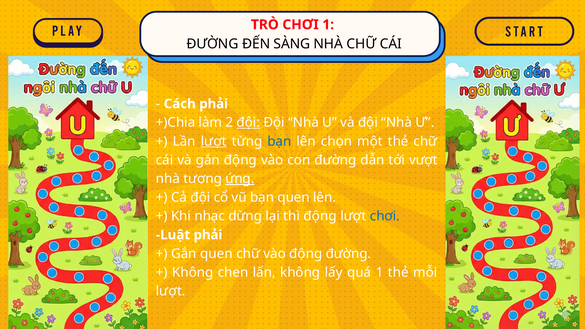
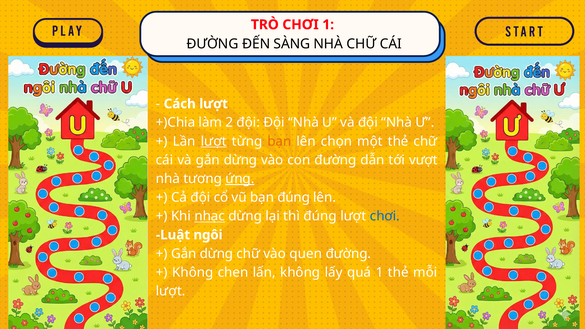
Cách phải: phải -> lượt
đội at (248, 123) underline: present -> none
bạn at (279, 141) colour: blue -> orange
và gắn động: động -> dừng
bạn quen: quen -> đúng
nhạc underline: none -> present
thì động: động -> đúng
Luật phải: phải -> ngôi
quen at (216, 254): quen -> dừng
vào động: động -> quen
